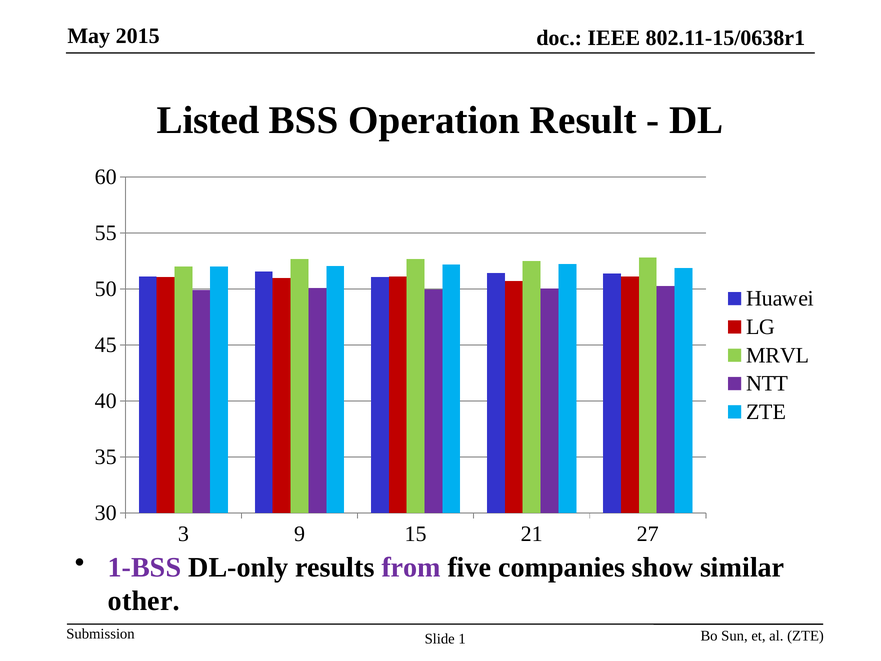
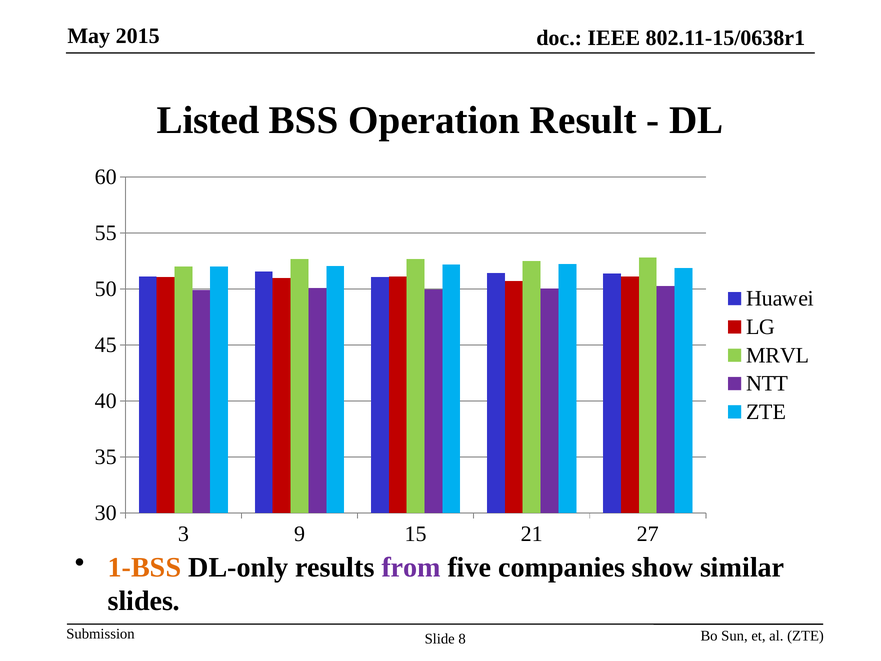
1-BSS colour: purple -> orange
other: other -> slides
1: 1 -> 8
